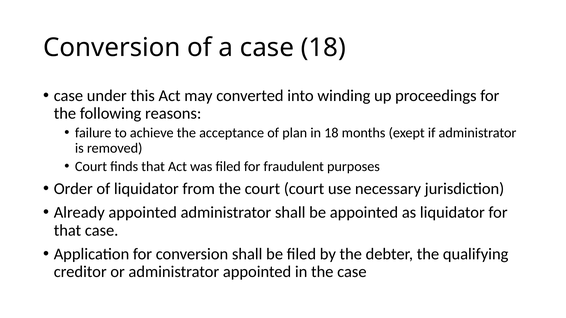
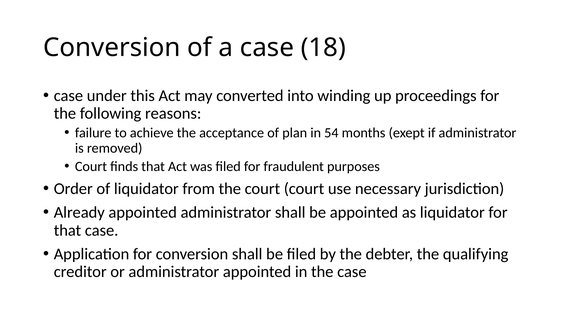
in 18: 18 -> 54
